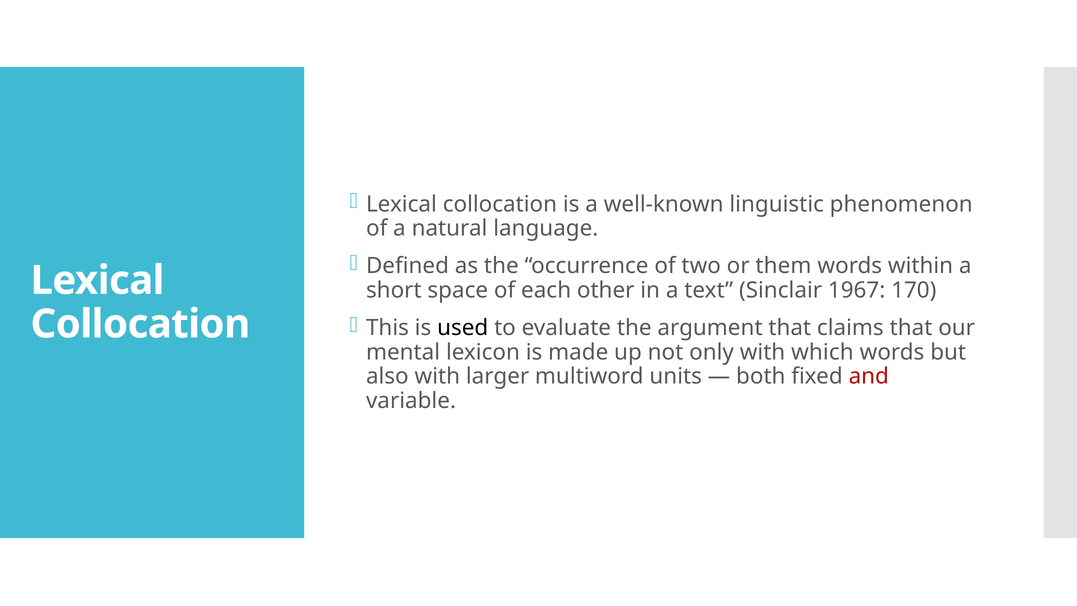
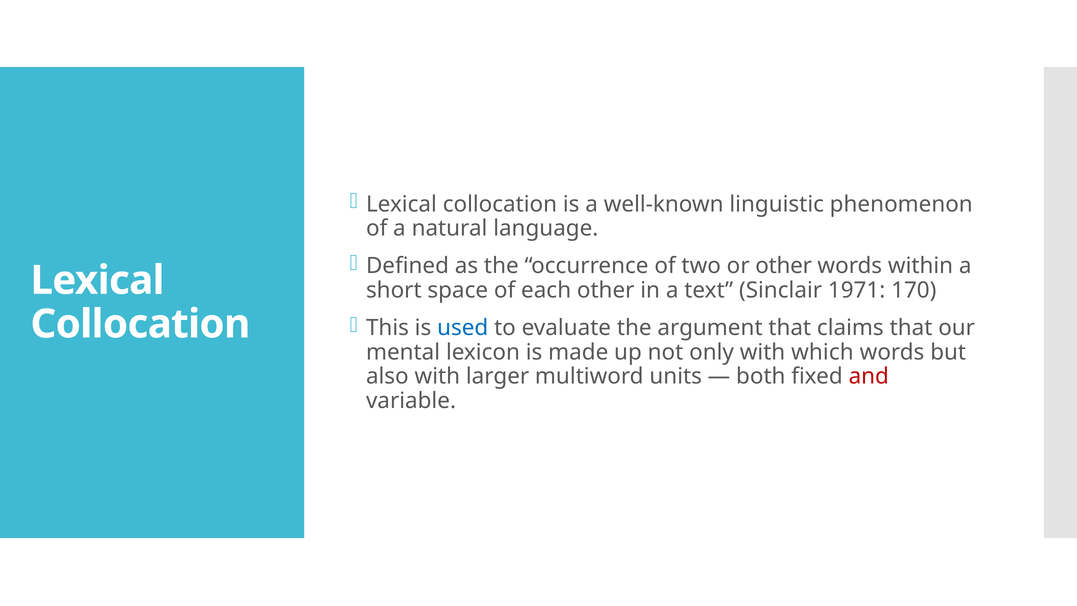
or them: them -> other
1967: 1967 -> 1971
used colour: black -> blue
